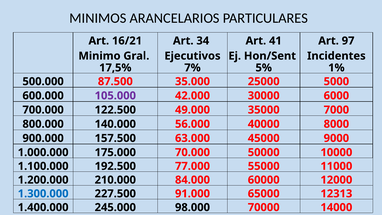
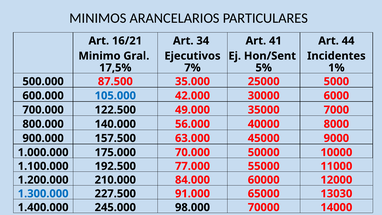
97: 97 -> 44
105.000 colour: purple -> blue
12313: 12313 -> 13030
